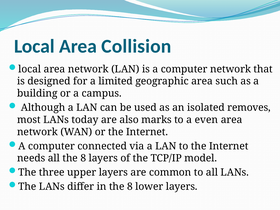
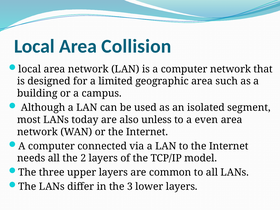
removes: removes -> segment
marks: marks -> unless
all the 8: 8 -> 2
in the 8: 8 -> 3
